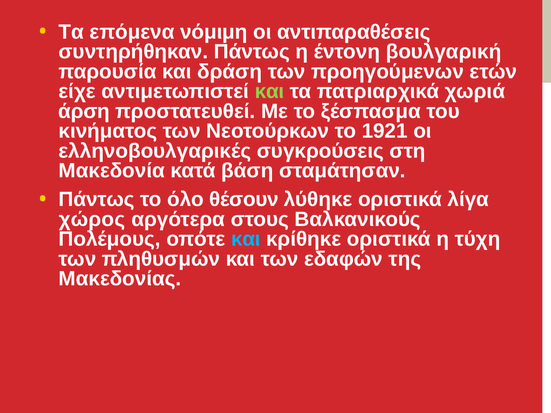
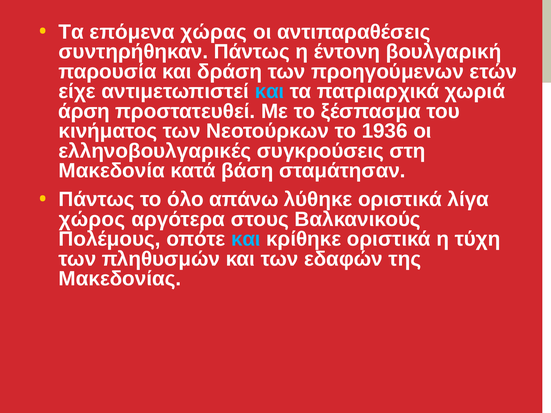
νόμιμη: νόμιμη -> χώρας
και at (269, 91) colour: light green -> light blue
1921: 1921 -> 1936
θέσουν: θέσουν -> απάνω
